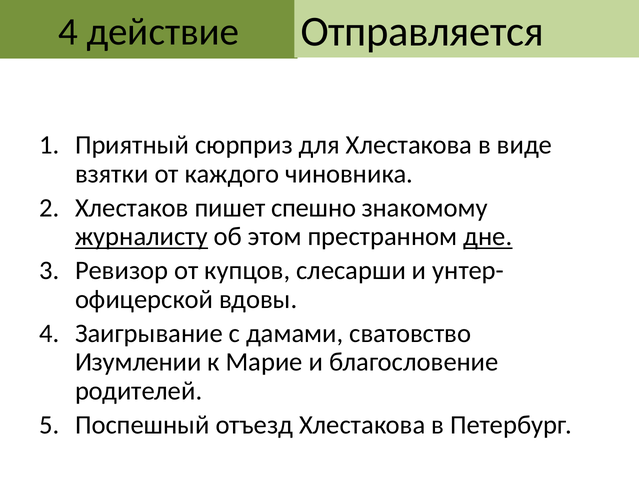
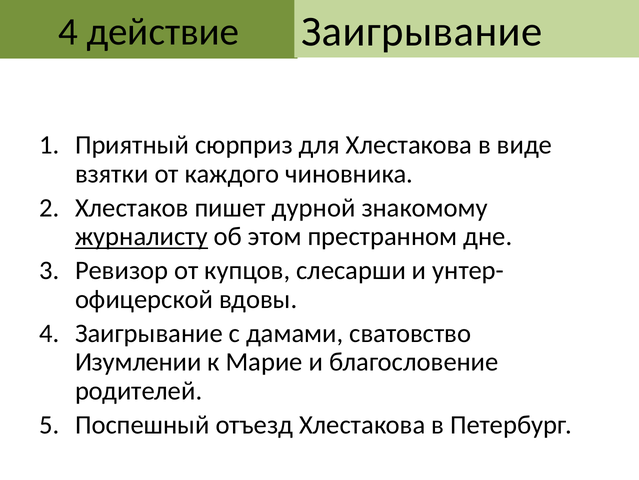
Отправляется at (422, 32): Отправляется -> Заигрывание
спешно: спешно -> дурной
дне underline: present -> none
